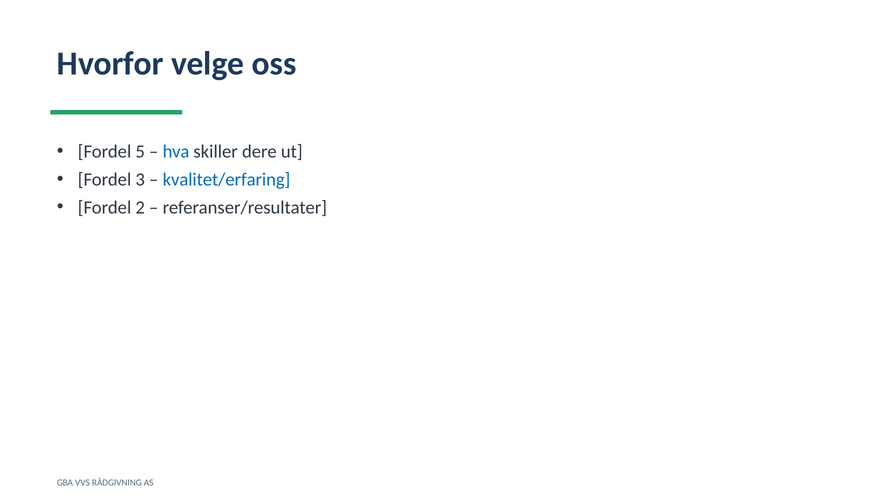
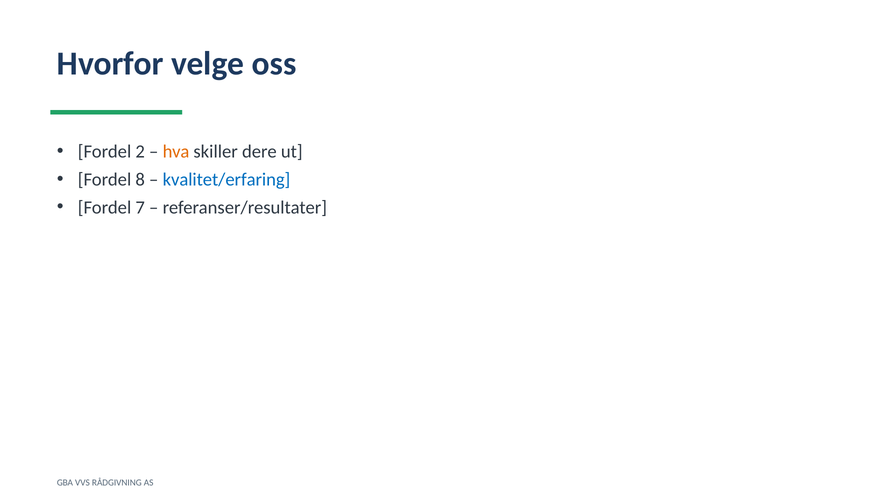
5: 5 -> 2
hva colour: blue -> orange
3: 3 -> 8
2: 2 -> 7
